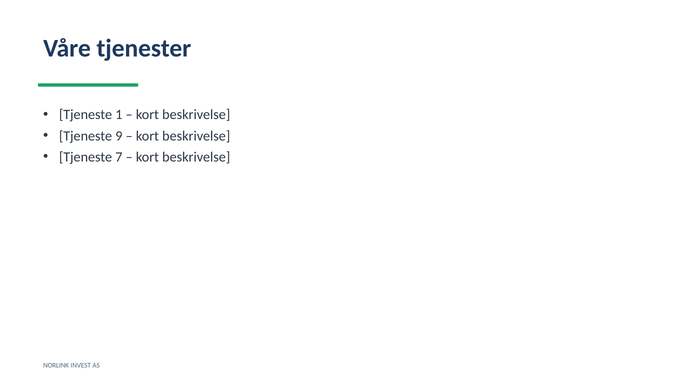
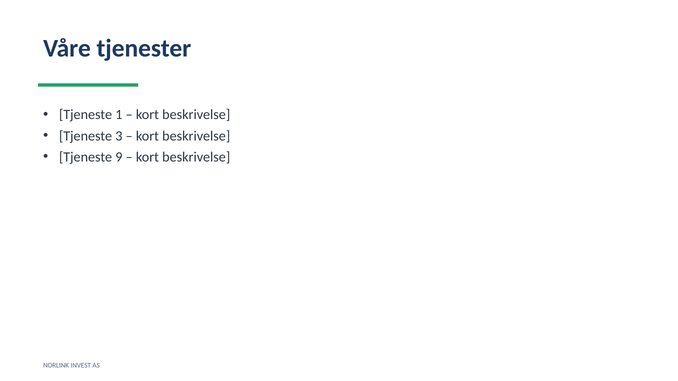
9: 9 -> 3
7: 7 -> 9
